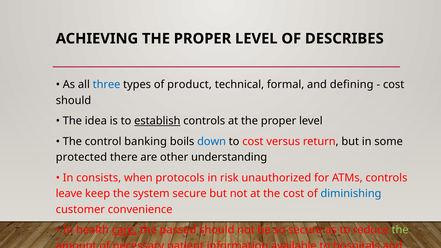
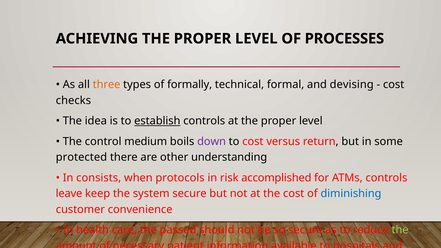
DESCRIBES: DESCRIBES -> PROCESSES
three colour: blue -> orange
product: product -> formally
defining: defining -> devising
should at (73, 100): should -> checks
banking: banking -> medium
down colour: blue -> purple
unauthorized: unauthorized -> accomplished
care underline: present -> none
